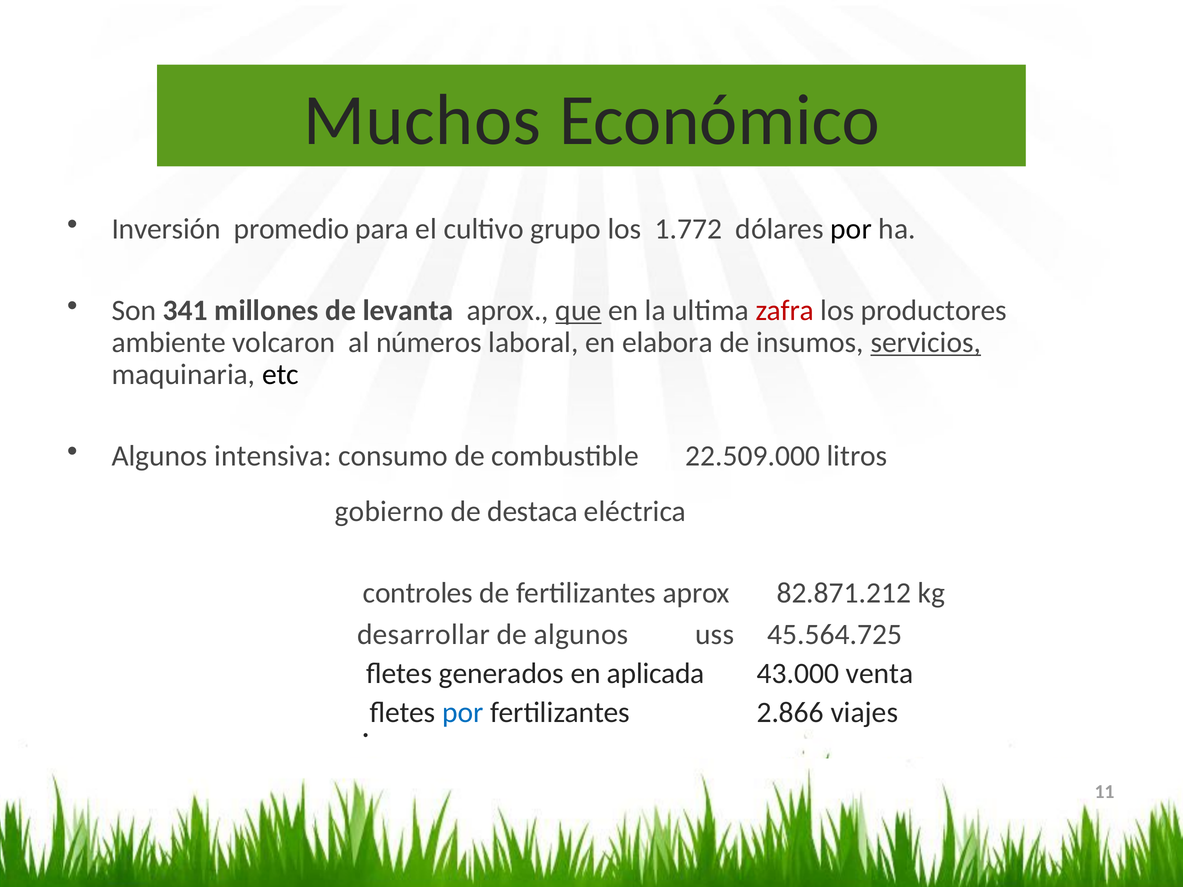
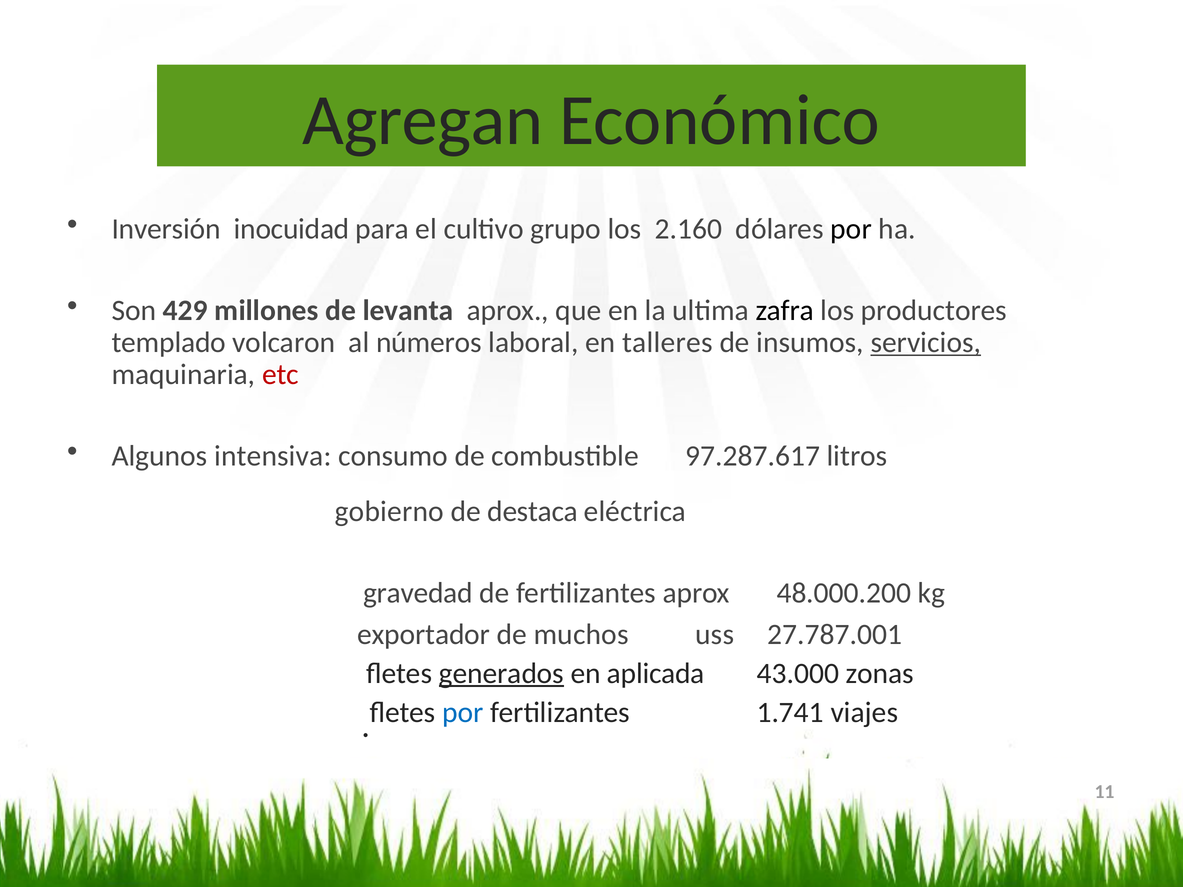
Muchos: Muchos -> Agregan
promedio: promedio -> inocuidad
1.772: 1.772 -> 2.160
341: 341 -> 429
que underline: present -> none
zafra colour: red -> black
ambiente: ambiente -> templado
elabora: elabora -> talleres
etc colour: black -> red
22.509.000: 22.509.000 -> 97.287.617
controles: controles -> gravedad
82.871.212: 82.871.212 -> 48.000.200
desarrollar: desarrollar -> exportador
de algunos: algunos -> muchos
45.564.725: 45.564.725 -> 27.787.001
generados underline: none -> present
venta: venta -> zonas
2.866: 2.866 -> 1.741
